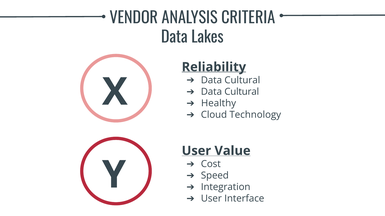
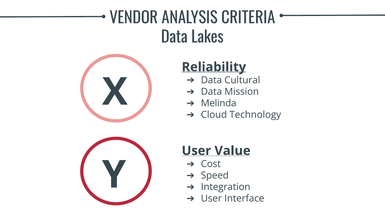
Cultural at (242, 92): Cultural -> Mission
Healthy: Healthy -> Melinda
